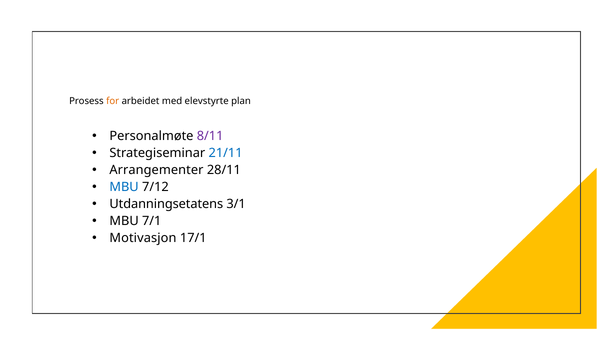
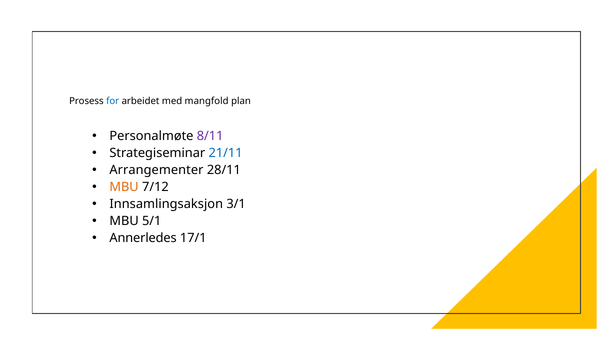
for colour: orange -> blue
elevstyrte: elevstyrte -> mangfold
MBU at (124, 187) colour: blue -> orange
Utdanningsetatens: Utdanningsetatens -> Innsamlingsaksjon
7/1: 7/1 -> 5/1
Motivasjon: Motivasjon -> Annerledes
